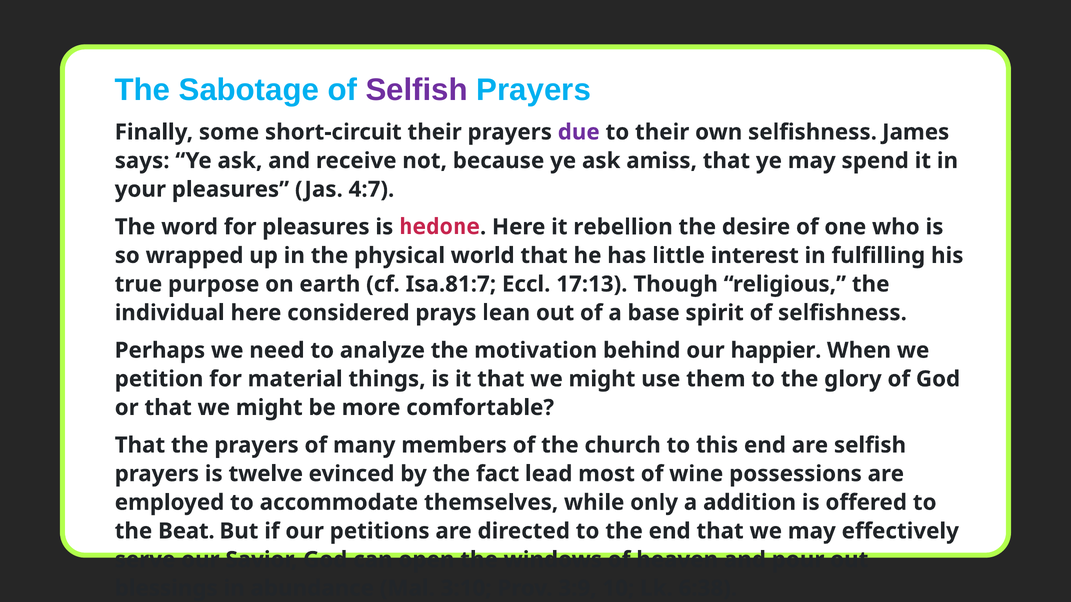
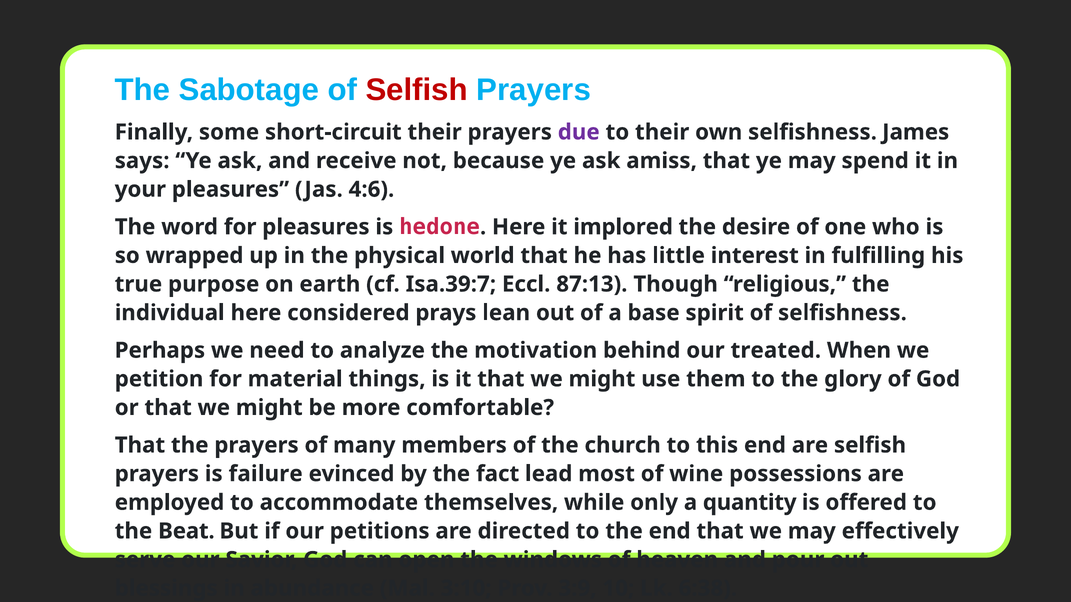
Selfish at (417, 90) colour: purple -> red
4:7: 4:7 -> 4:6
rebellion: rebellion -> implored
Isa.81:7: Isa.81:7 -> Isa.39:7
17:13: 17:13 -> 87:13
happier: happier -> treated
twelve: twelve -> failure
addition: addition -> quantity
